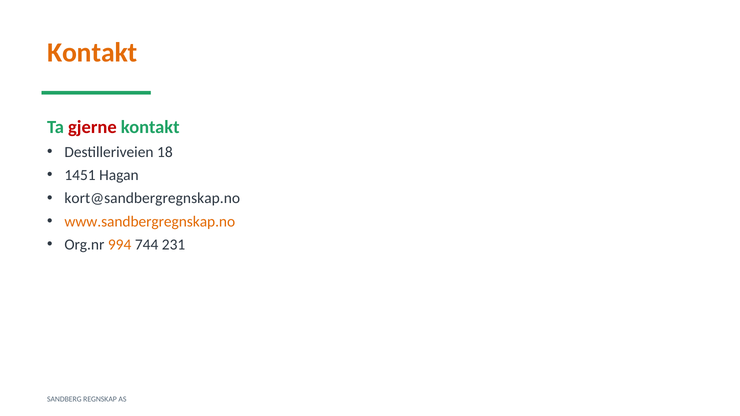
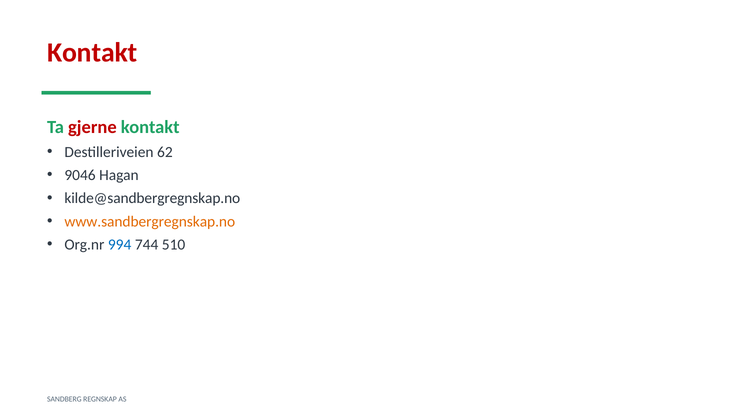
Kontakt at (92, 53) colour: orange -> red
18: 18 -> 62
1451: 1451 -> 9046
kort@sandbergregnskap.no: kort@sandbergregnskap.no -> kilde@sandbergregnskap.no
994 colour: orange -> blue
231: 231 -> 510
